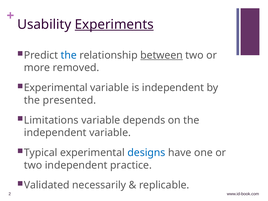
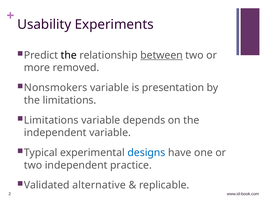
Experiments underline: present -> none
the at (69, 55) colour: blue -> black
Experimental at (56, 88): Experimental -> Nonsmokers
is independent: independent -> presentation
the presented: presented -> limitations
necessarily: necessarily -> alternative
